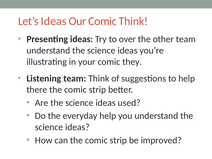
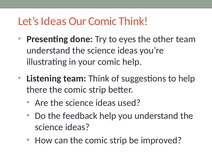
Presenting ideas: ideas -> done
over: over -> eyes
comic they: they -> help
everyday: everyday -> feedback
